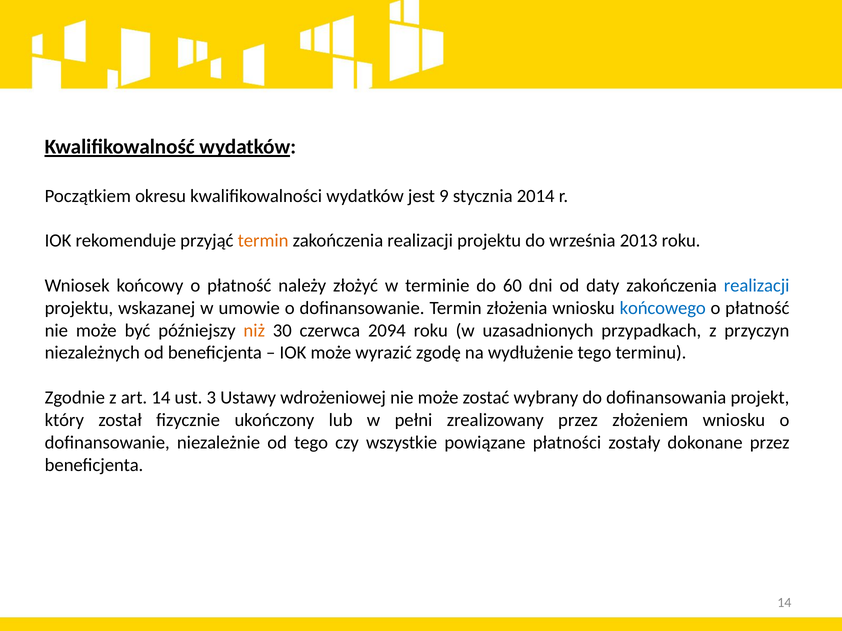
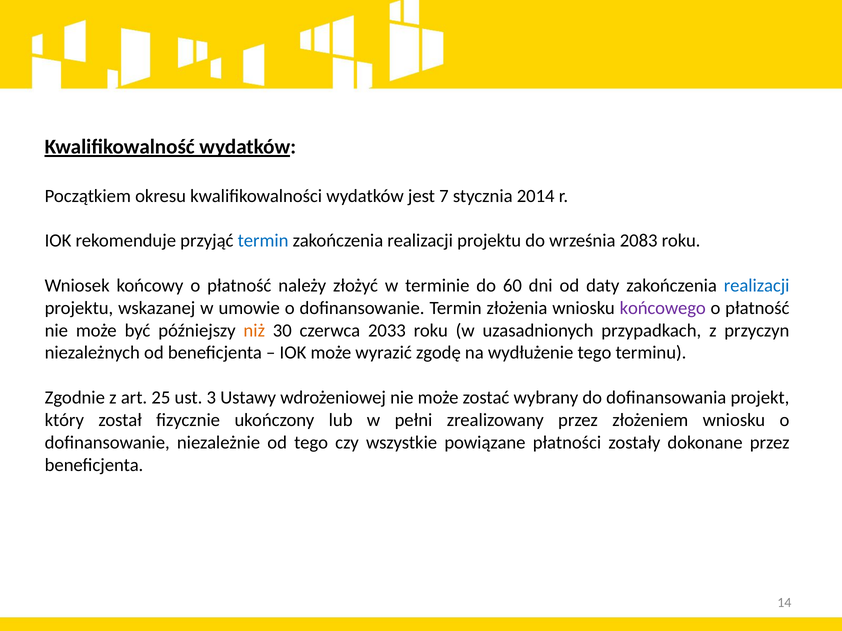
9: 9 -> 7
termin at (263, 241) colour: orange -> blue
2013: 2013 -> 2083
końcowego colour: blue -> purple
2094: 2094 -> 2033
art 14: 14 -> 25
